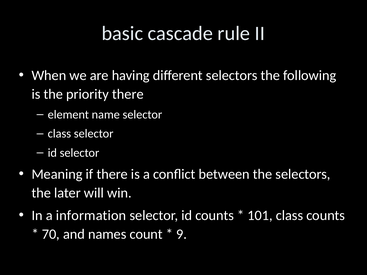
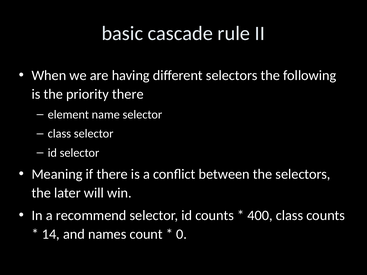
information: information -> recommend
101: 101 -> 400
70: 70 -> 14
9: 9 -> 0
